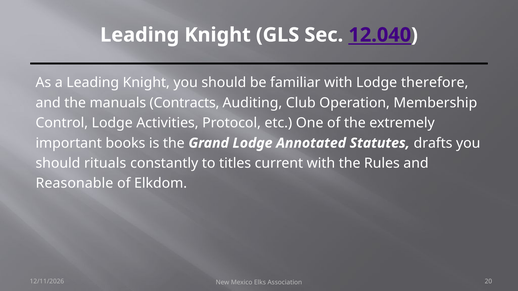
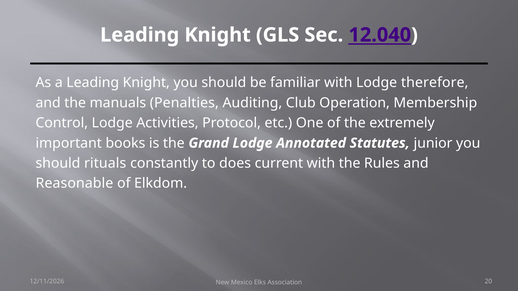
Contracts: Contracts -> Penalties
drafts: drafts -> junior
titles: titles -> does
